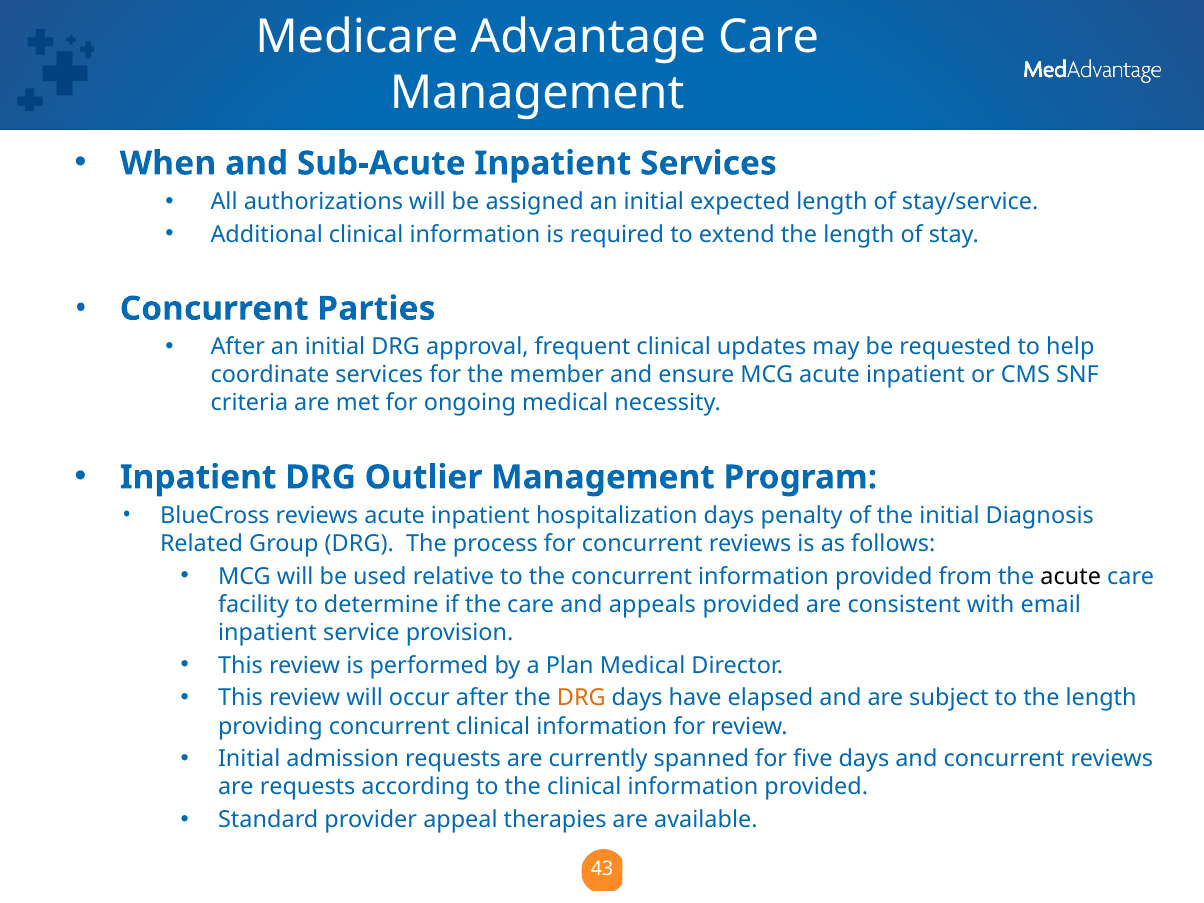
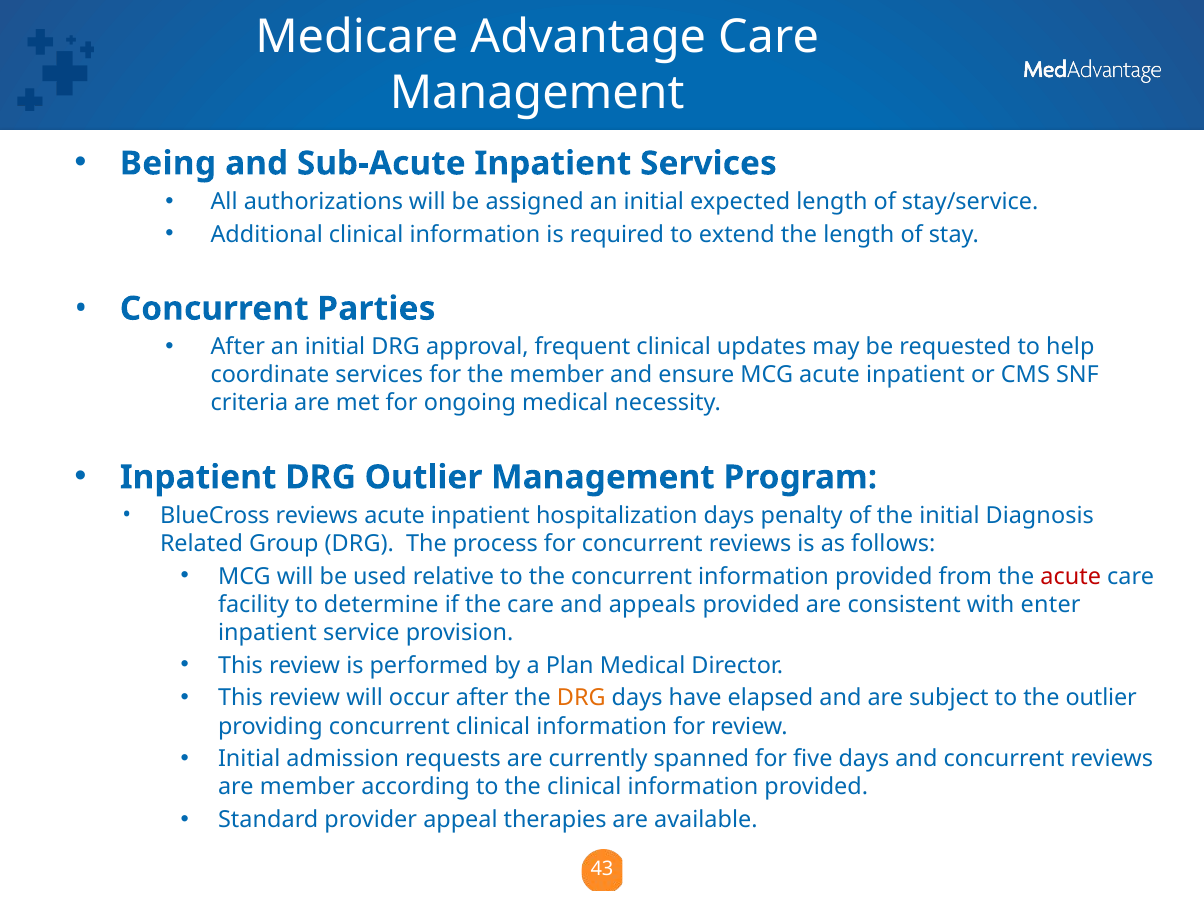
When: When -> Being
acute at (1071, 576) colour: black -> red
email: email -> enter
to the length: length -> outlier
are requests: requests -> member
